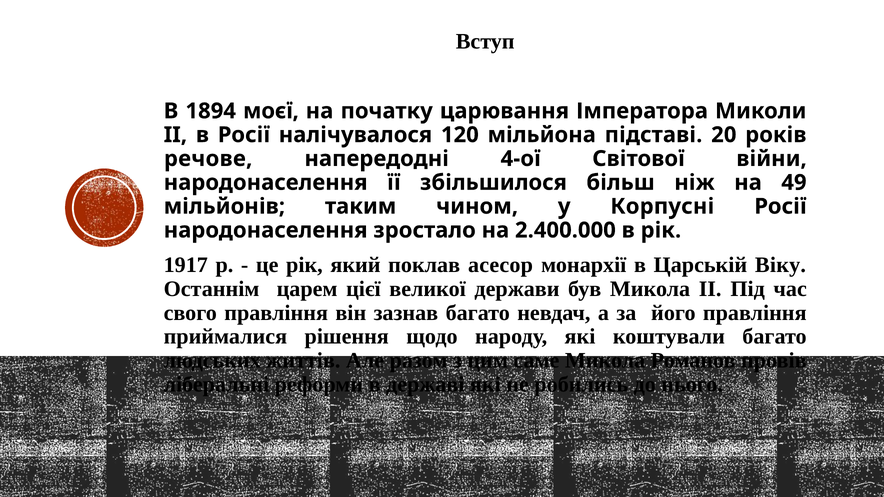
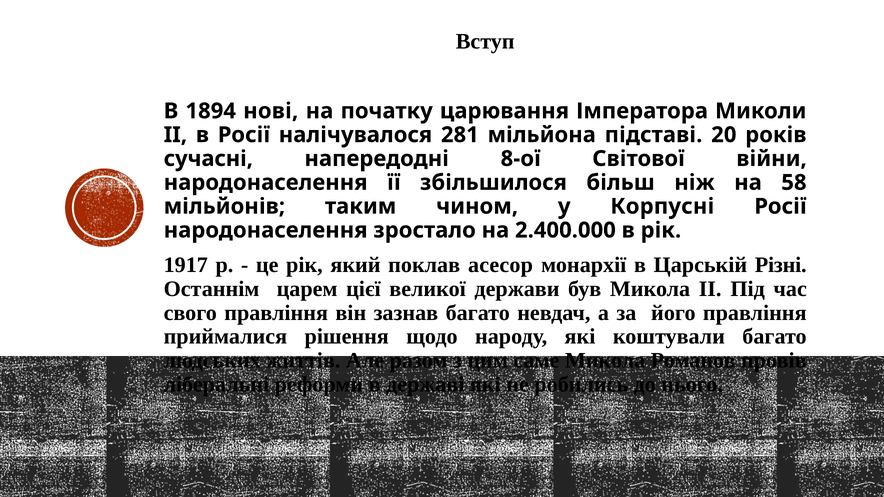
моєї: моєї -> нові
120: 120 -> 281
речове: речове -> сучасні
4-ої: 4-ої -> 8-ої
49: 49 -> 58
Віку: Віку -> Різні
